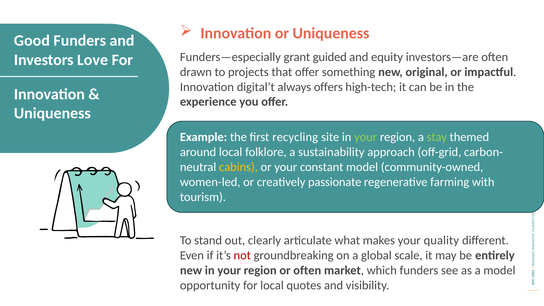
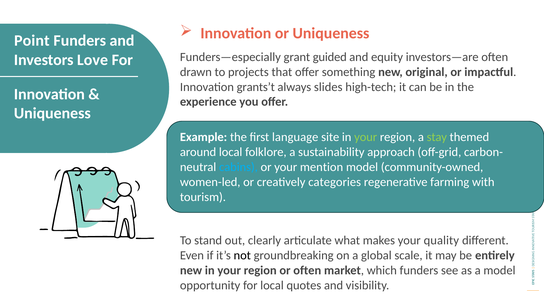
Good: Good -> Point
digital’t: digital’t -> grants’t
offers: offers -> slides
recycling: recycling -> language
cabins colour: yellow -> light blue
constant: constant -> mention
passionate: passionate -> categories
not colour: red -> black
